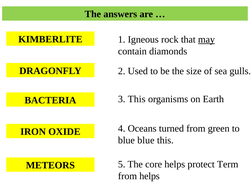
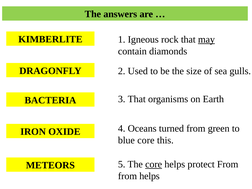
3 This: This -> That
blue blue: blue -> core
core at (154, 164) underline: none -> present
protect Term: Term -> From
